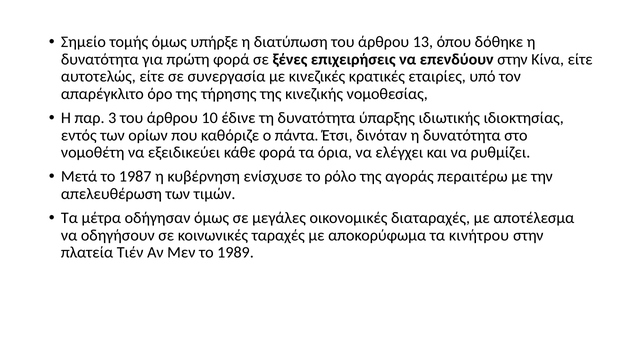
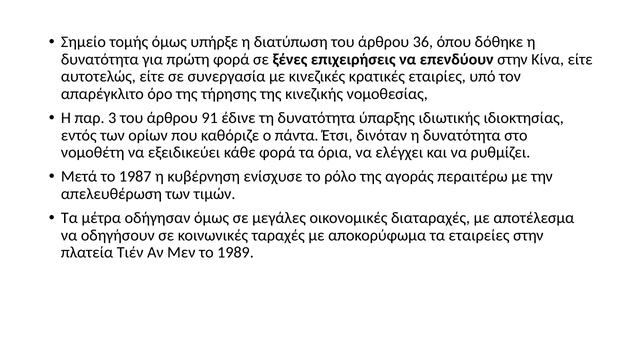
13: 13 -> 36
10: 10 -> 91
κινήτρου: κινήτρου -> εταιρείες
